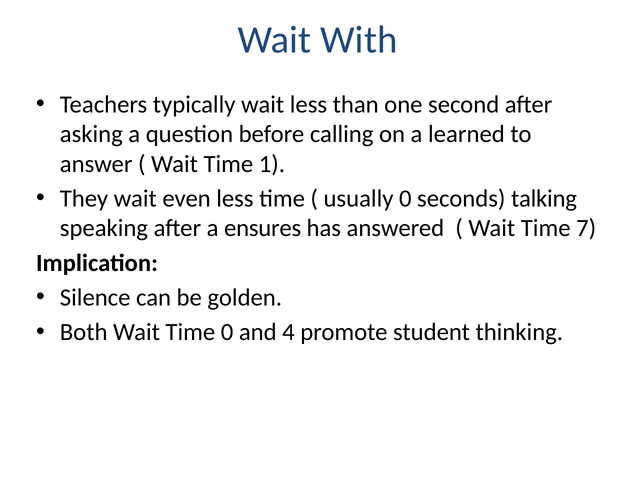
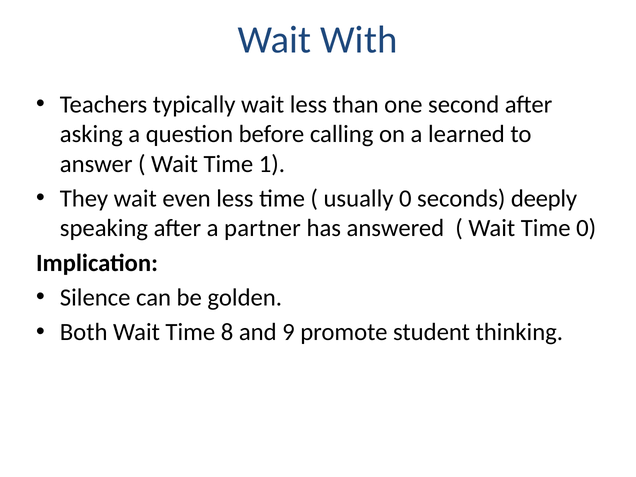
talking: talking -> deeply
ensures: ensures -> partner
Time 7: 7 -> 0
Time 0: 0 -> 8
4: 4 -> 9
